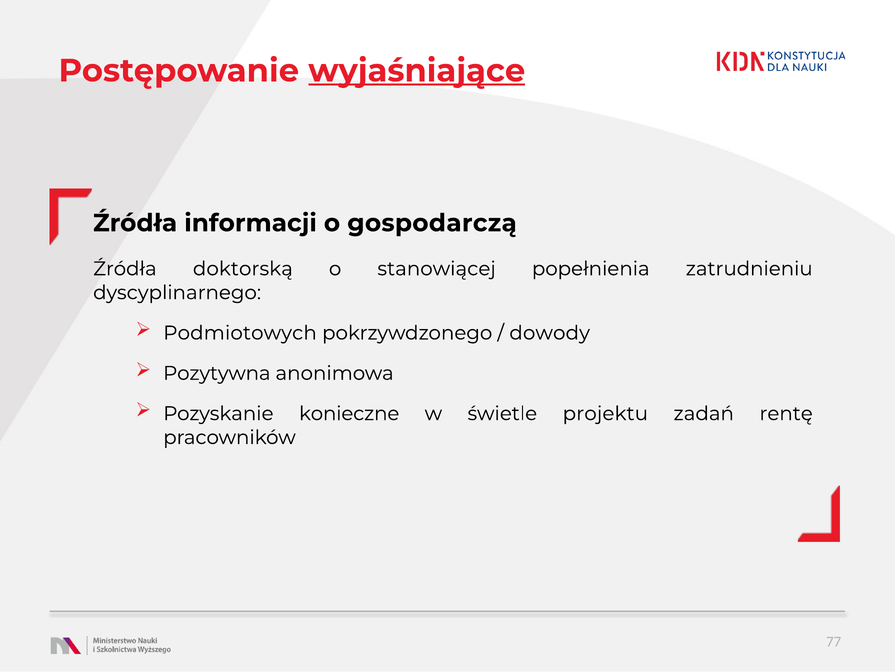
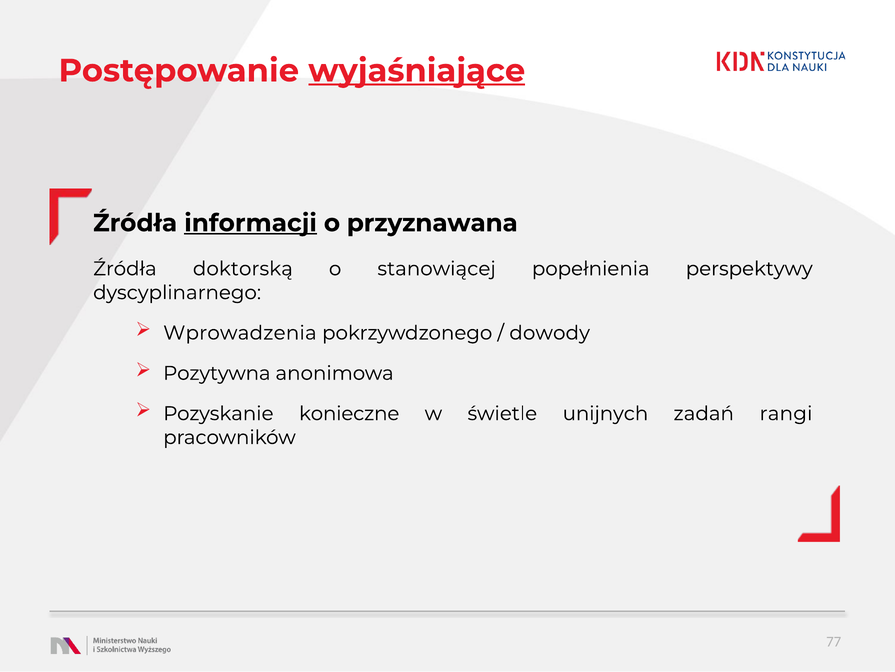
informacji underline: none -> present
gospodarczą: gospodarczą -> przyznawana
zatrudnieniu: zatrudnieniu -> perspektywy
Podmiotowych: Podmiotowych -> Wprowadzenia
projektu: projektu -> unijnych
rentę: rentę -> rangi
